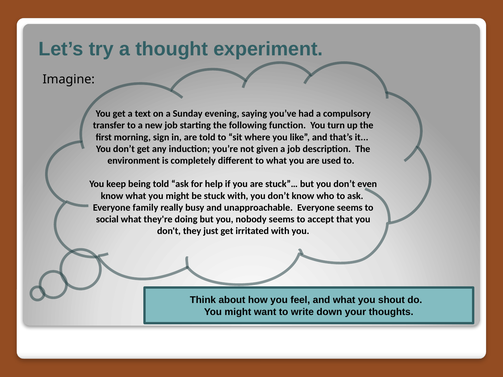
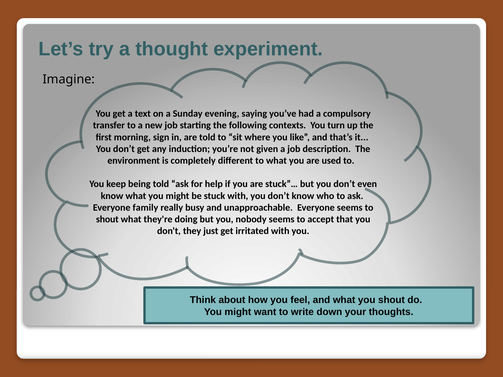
function: function -> contexts
social at (107, 219): social -> shout
